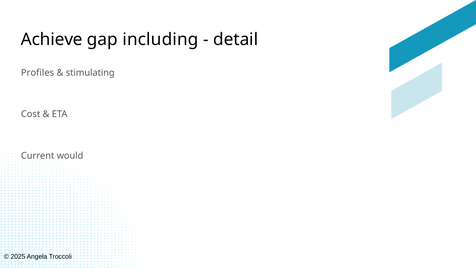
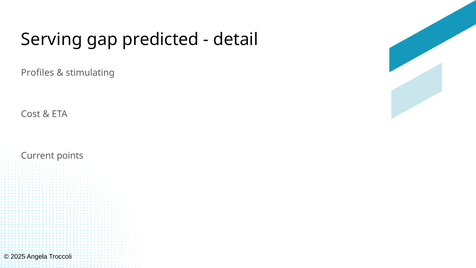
Achieve: Achieve -> Serving
including: including -> predicted
would: would -> points
